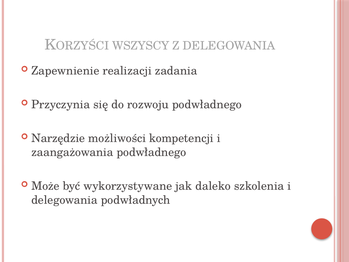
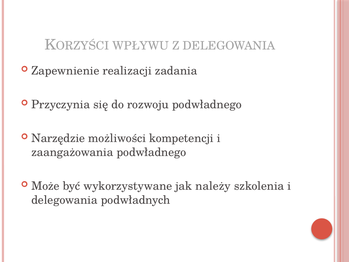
WSZYSCY: WSZYSCY -> WPŁYWU
daleko: daleko -> należy
